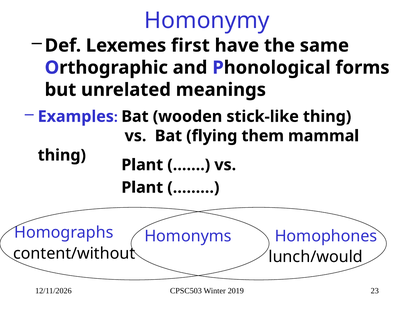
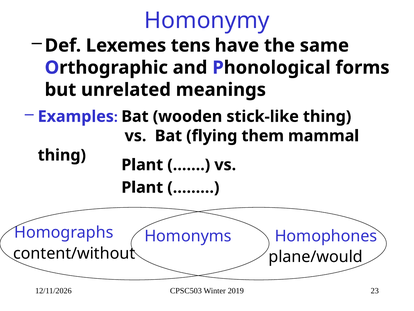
first: first -> tens
lunch/would: lunch/would -> plane/would
